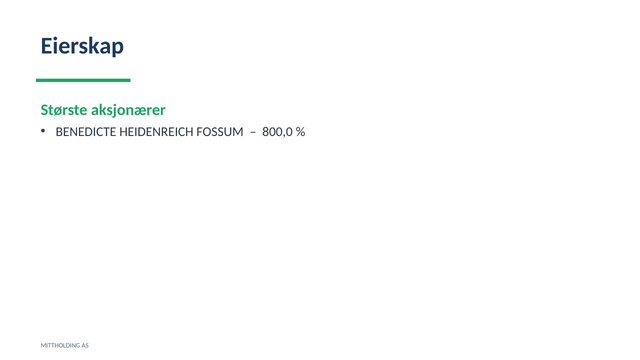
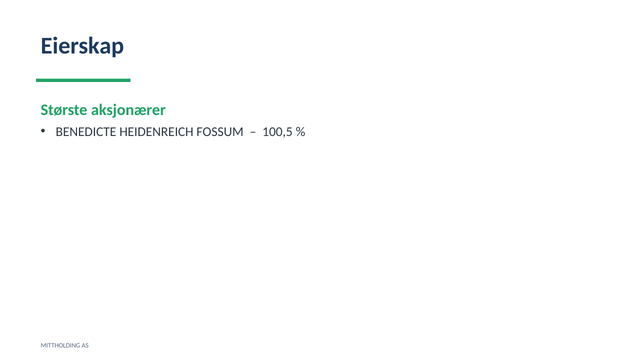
800,0: 800,0 -> 100,5
